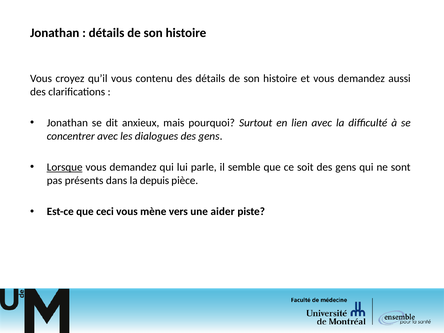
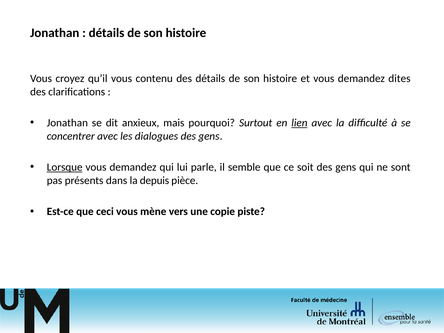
aussi: aussi -> dites
lien underline: none -> present
aider: aider -> copie
